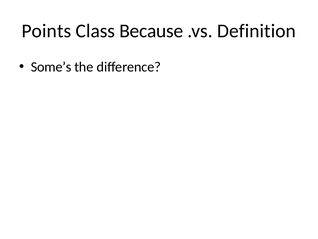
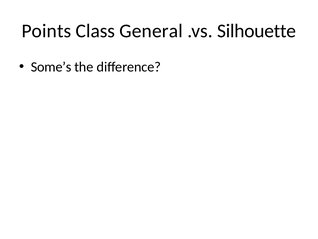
Because: Because -> General
Definition: Definition -> Silhouette
